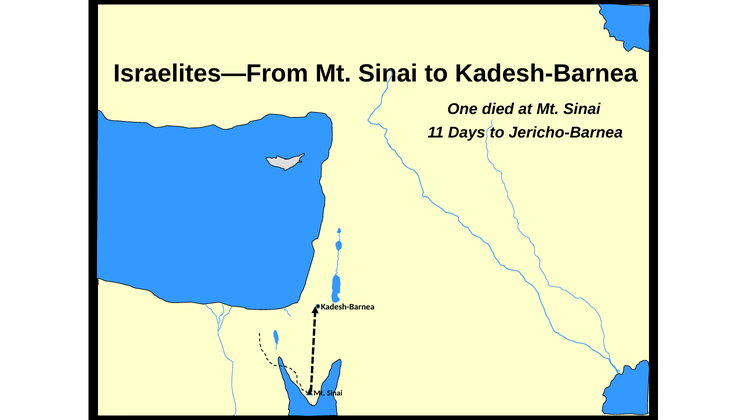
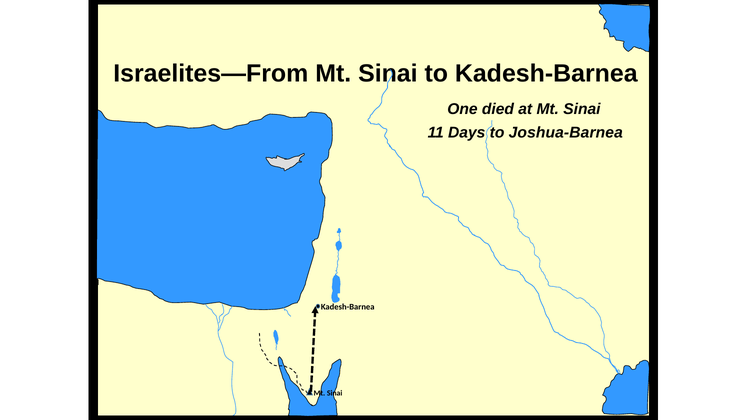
Jericho-Barnea: Jericho-Barnea -> Joshua-Barnea
